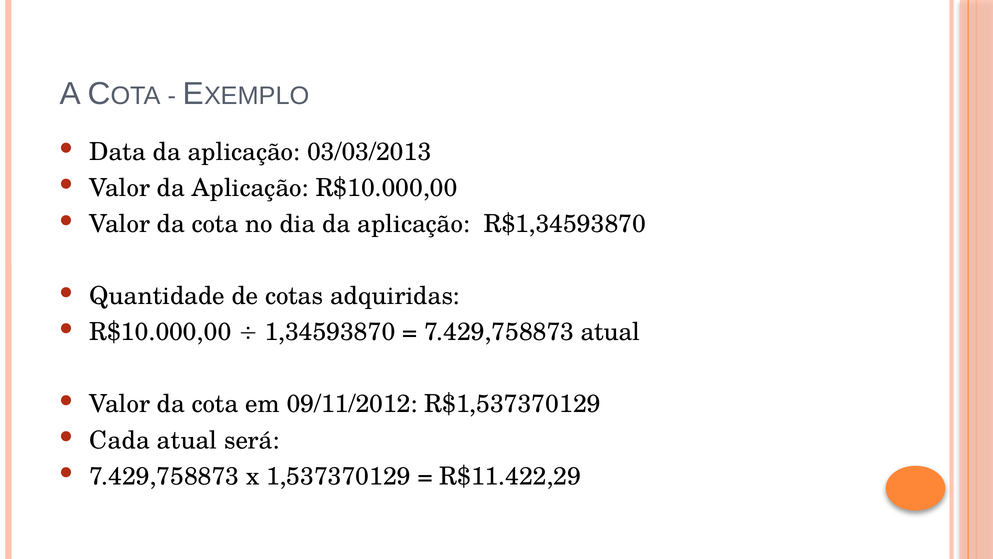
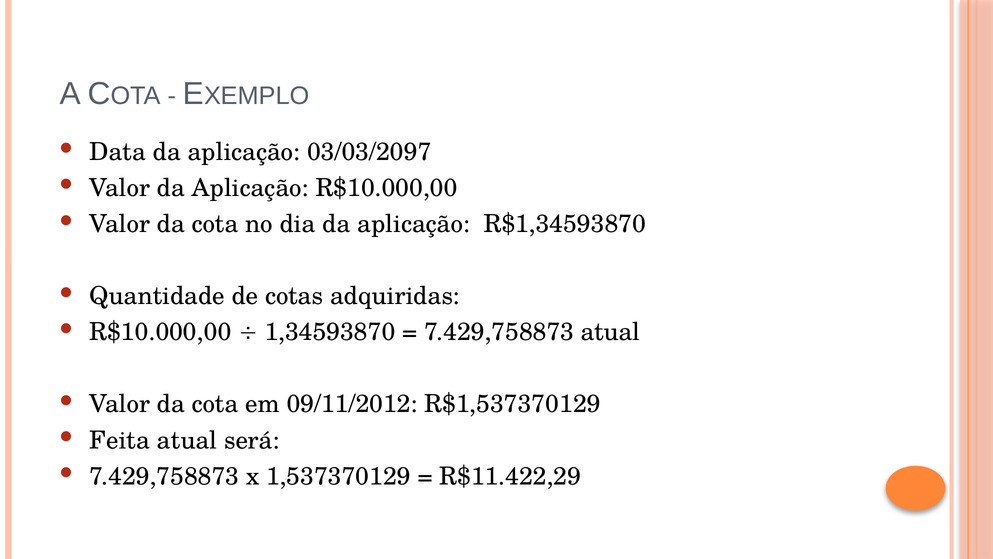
03/03/2013: 03/03/2013 -> 03/03/2097
Cada: Cada -> Feita
